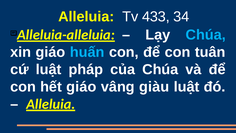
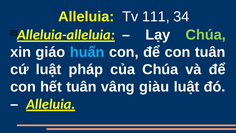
433: 433 -> 111
Chúa at (206, 35) colour: light blue -> light green
hết giáo: giáo -> tuân
